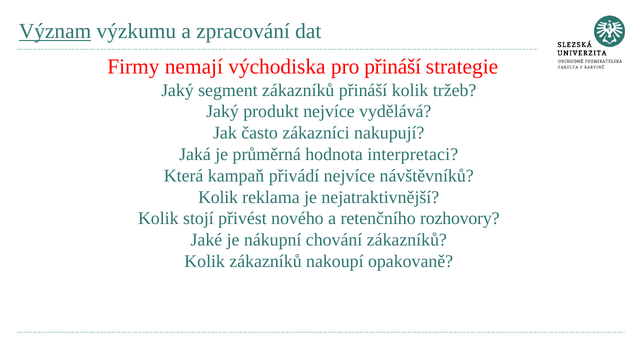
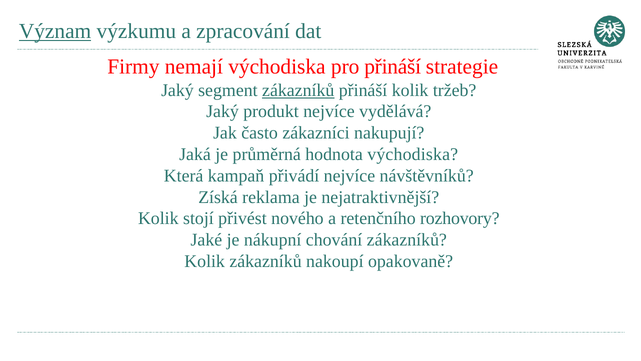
zákazníků at (298, 90) underline: none -> present
hodnota interpretaci: interpretaci -> východiska
Kolik at (218, 197): Kolik -> Získá
